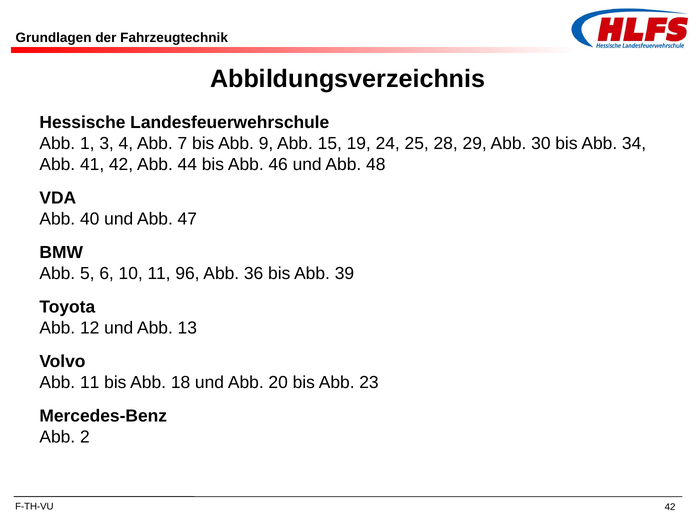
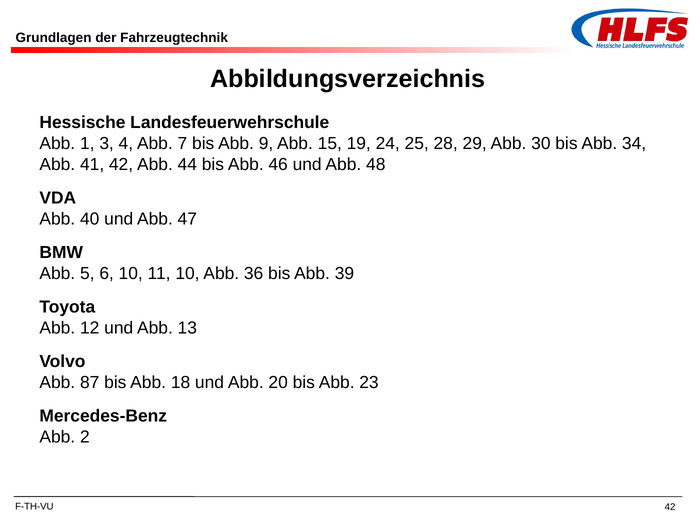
11 96: 96 -> 10
Abb 11: 11 -> 87
